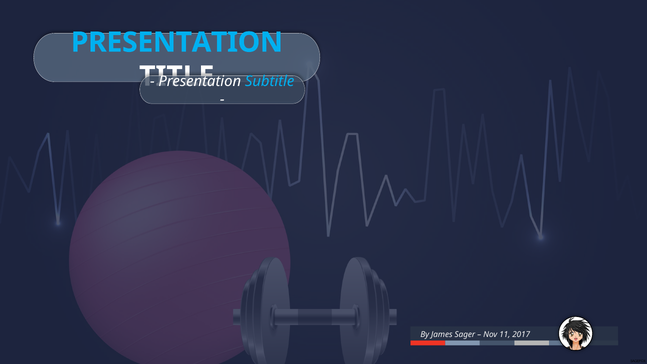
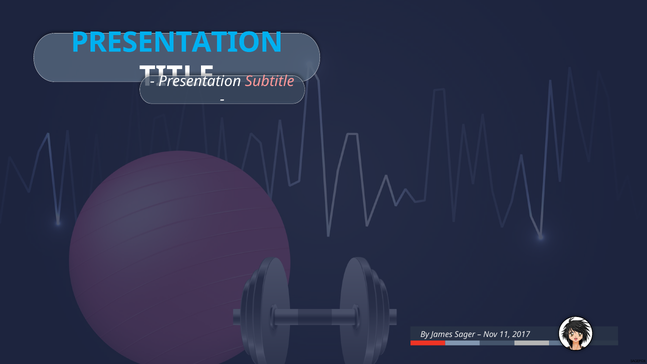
Subtitle colour: light blue -> pink
